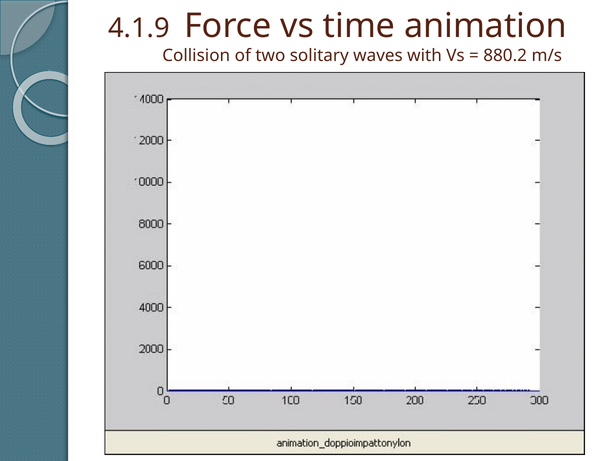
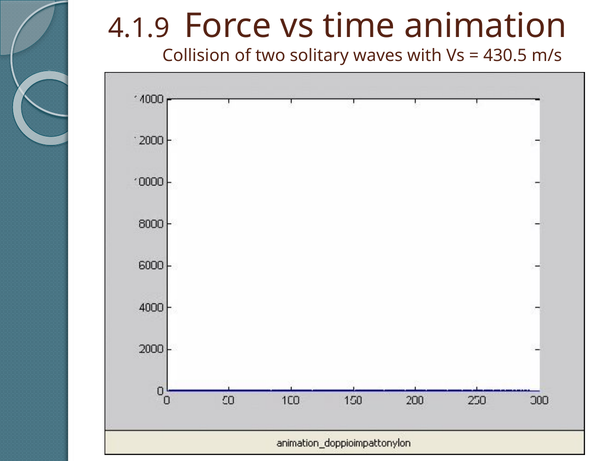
880.2: 880.2 -> 430.5
